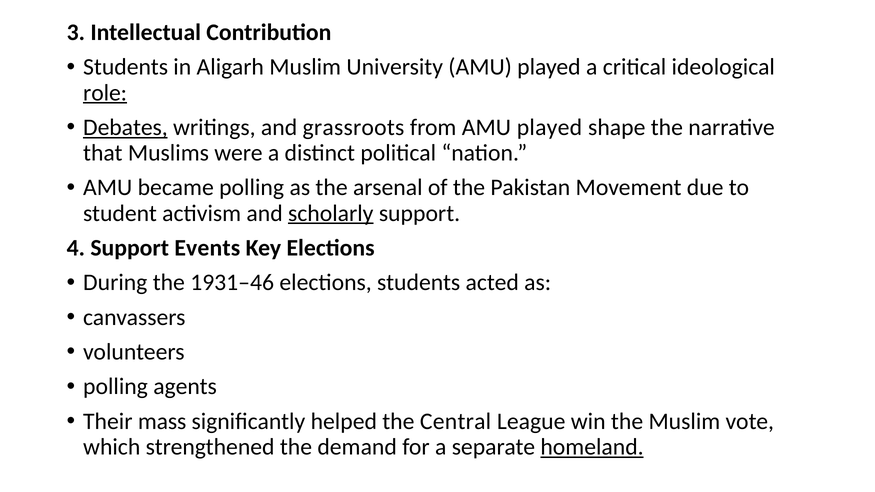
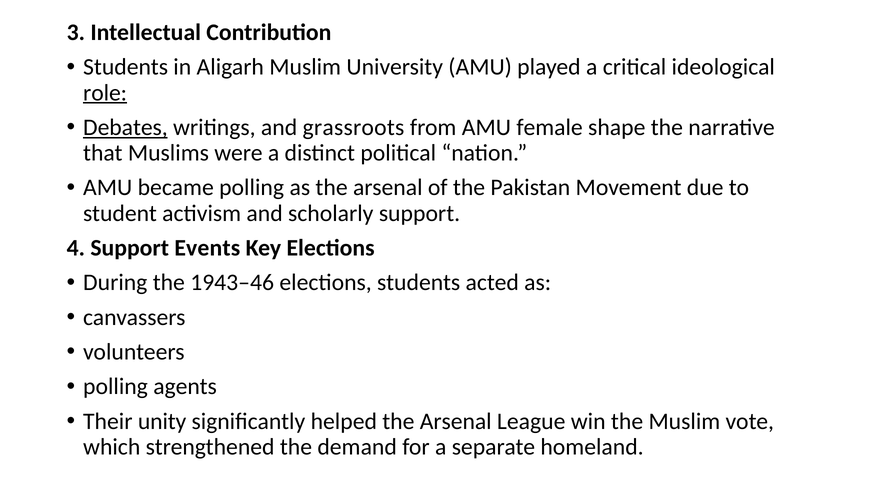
from AMU played: played -> female
scholarly underline: present -> none
1931–46: 1931–46 -> 1943–46
mass: mass -> unity
helped the Central: Central -> Arsenal
homeland underline: present -> none
